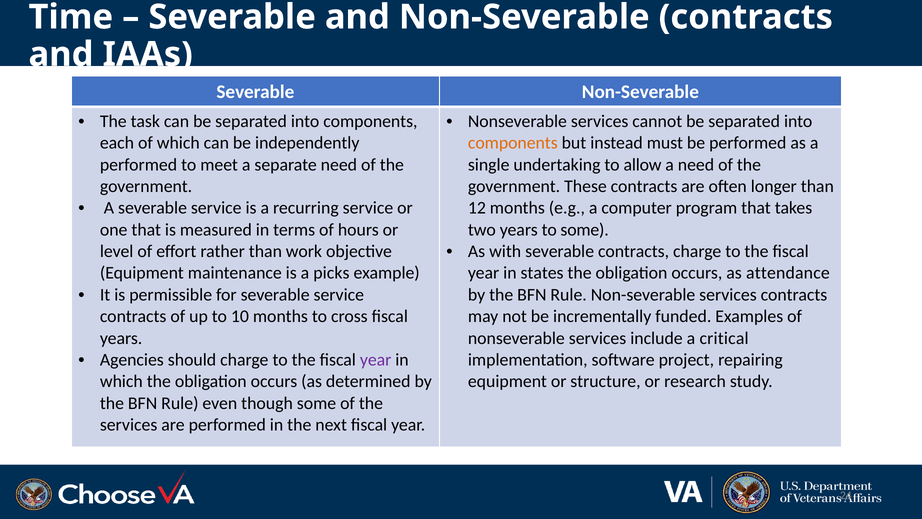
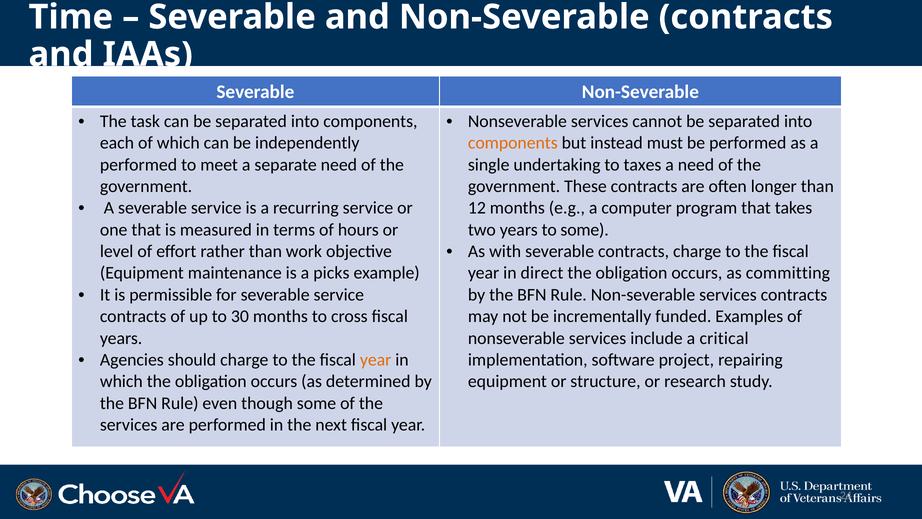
allow: allow -> taxes
states: states -> direct
attendance: attendance -> committing
10: 10 -> 30
year at (376, 360) colour: purple -> orange
